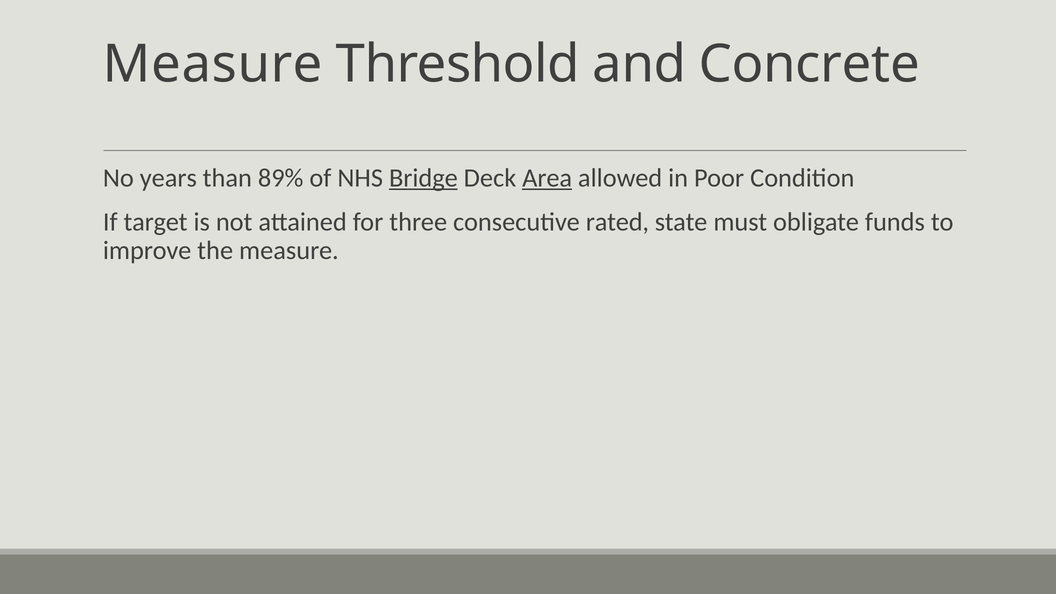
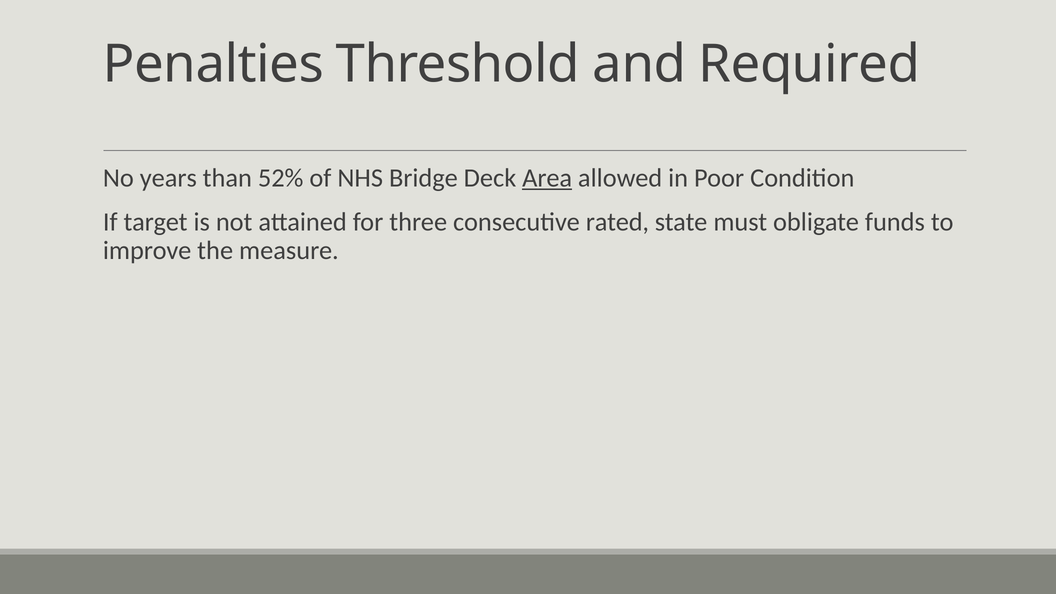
Measure at (213, 64): Measure -> Penalties
Concrete: Concrete -> Required
89%: 89% -> 52%
Bridge underline: present -> none
